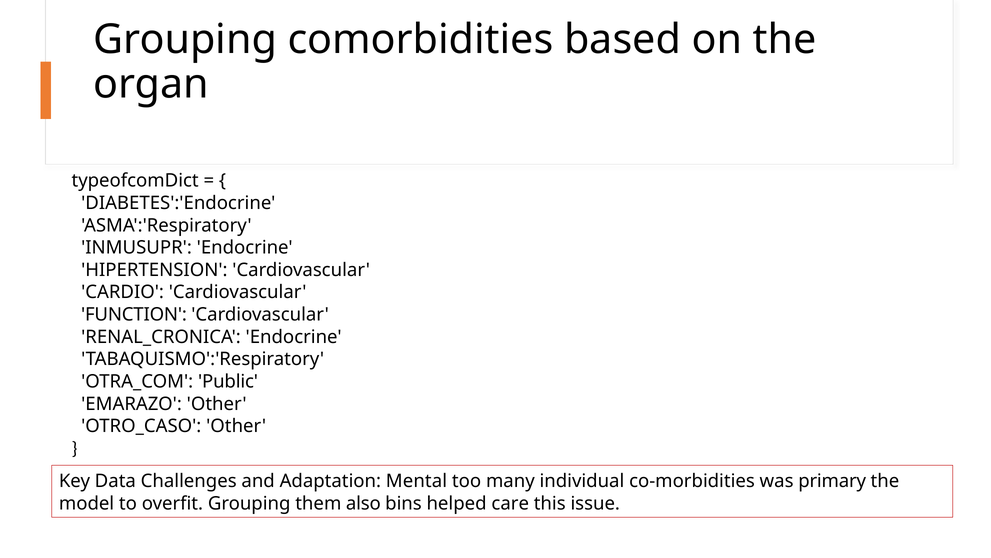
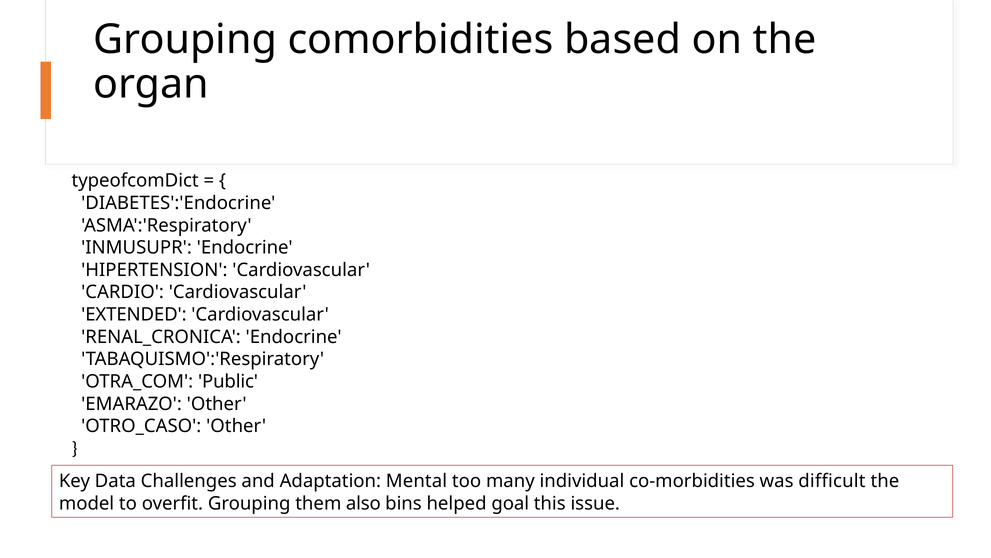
FUNCTION: FUNCTION -> EXTENDED
primary: primary -> difficult
care: care -> goal
